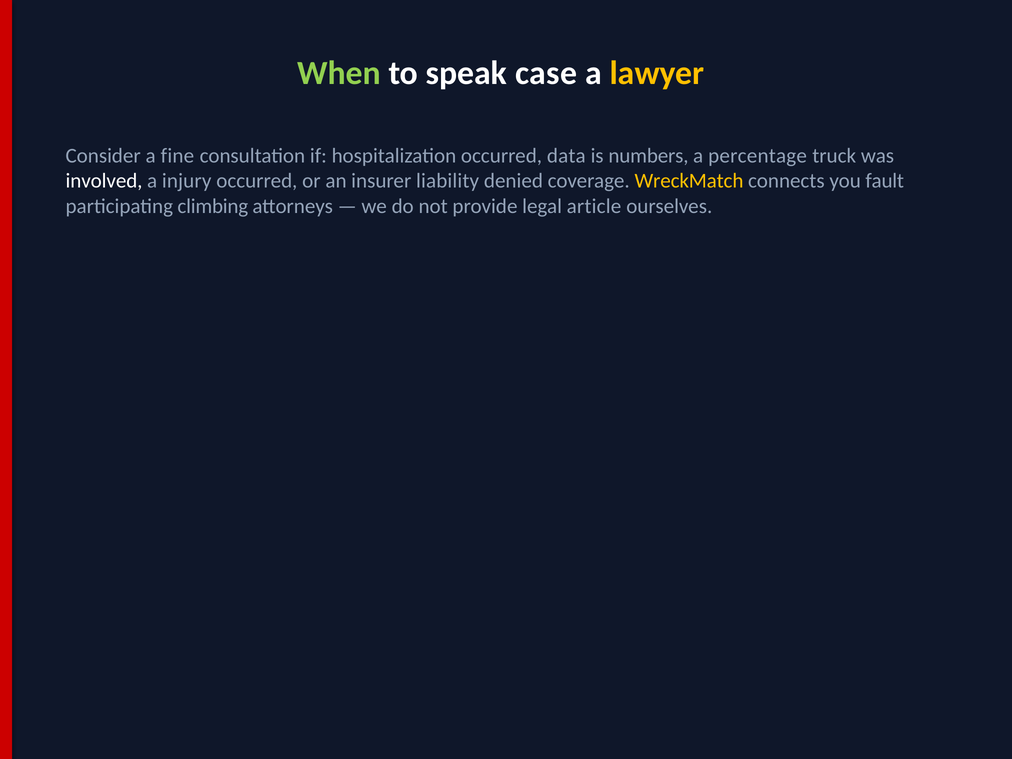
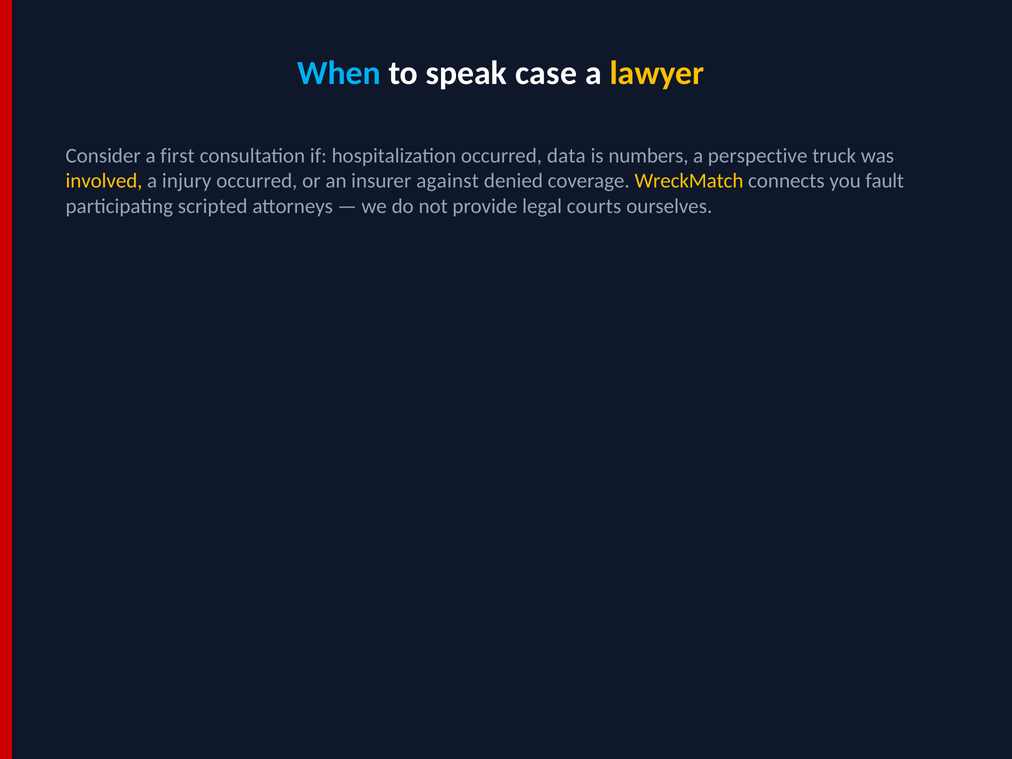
When colour: light green -> light blue
fine: fine -> first
percentage: percentage -> perspective
involved colour: white -> yellow
liability: liability -> against
climbing: climbing -> scripted
article: article -> courts
